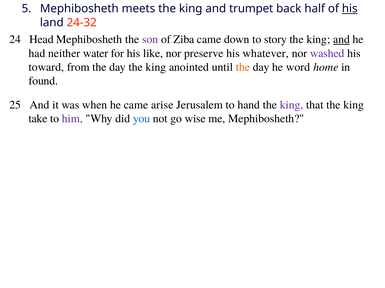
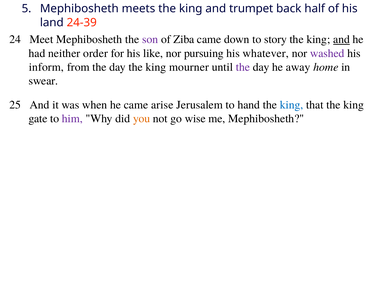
his at (350, 9) underline: present -> none
24-32: 24-32 -> 24-39
Head: Head -> Meet
water: water -> order
preserve: preserve -> pursuing
toward: toward -> inform
anointed: anointed -> mourner
the at (243, 67) colour: orange -> purple
word: word -> away
found: found -> swear
king at (292, 105) colour: purple -> blue
take: take -> gate
you colour: blue -> orange
